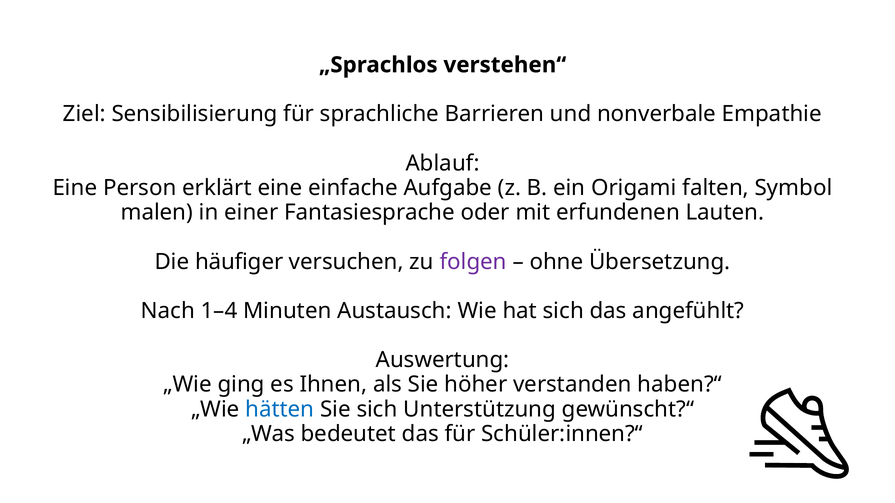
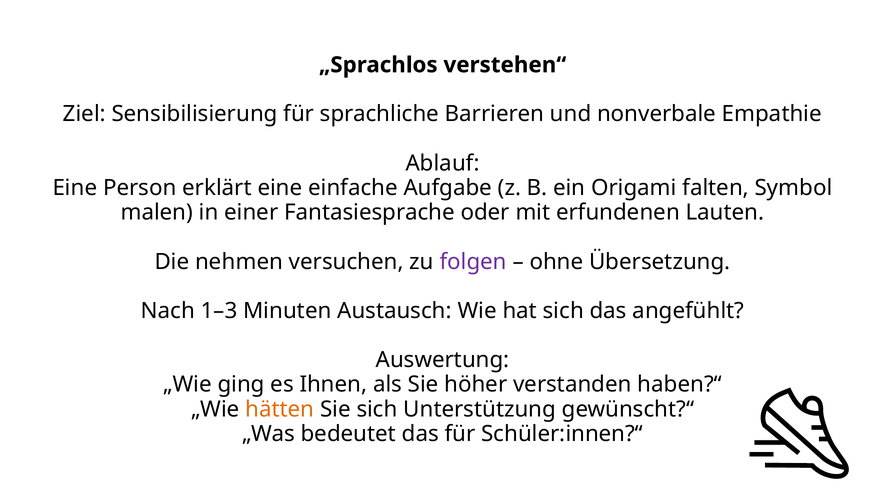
häufiger: häufiger -> nehmen
1–4: 1–4 -> 1–3
hätten colour: blue -> orange
